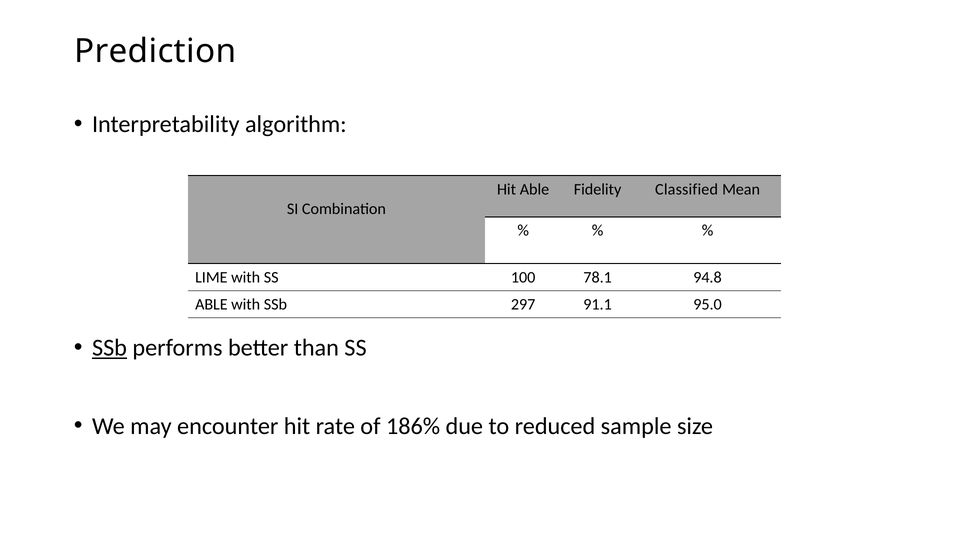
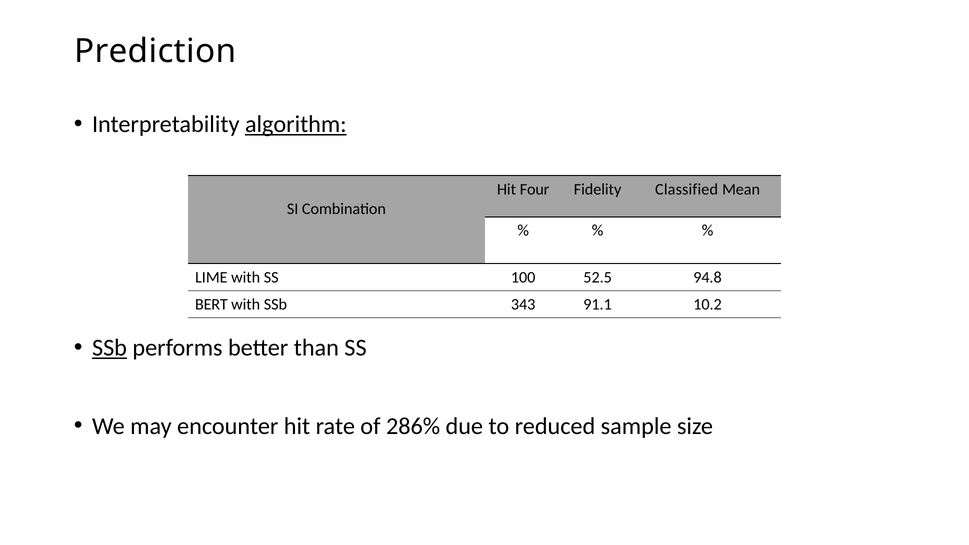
algorithm underline: none -> present
Hit Able: Able -> Four
78.1: 78.1 -> 52.5
ABLE at (211, 304): ABLE -> BERT
297: 297 -> 343
95.0: 95.0 -> 10.2
186%: 186% -> 286%
